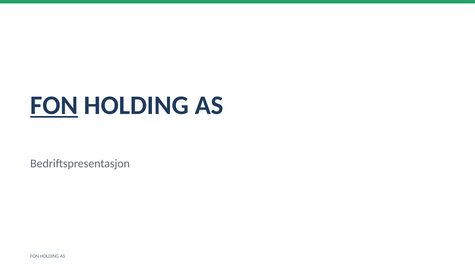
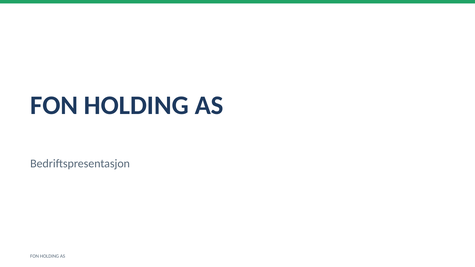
FON at (54, 105) underline: present -> none
